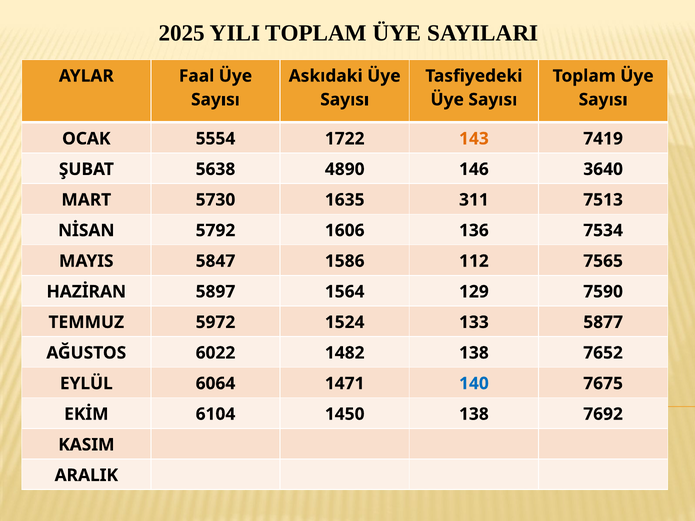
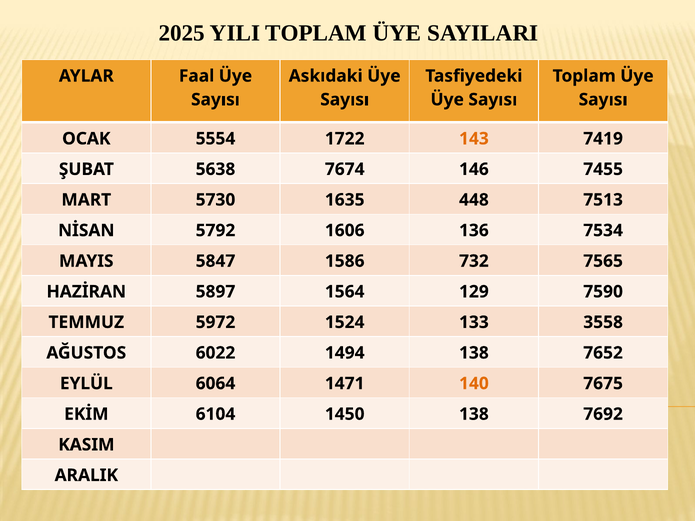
4890: 4890 -> 7674
3640: 3640 -> 7455
311: 311 -> 448
112: 112 -> 732
5877: 5877 -> 3558
1482: 1482 -> 1494
140 colour: blue -> orange
